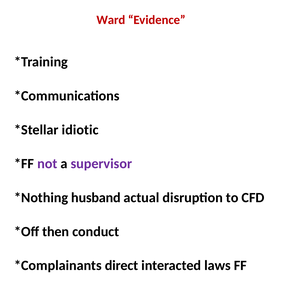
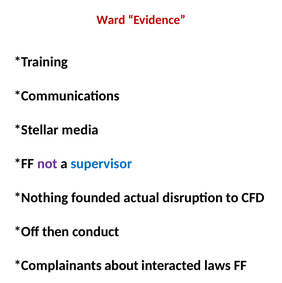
idiotic: idiotic -> media
supervisor colour: purple -> blue
husband: husband -> founded
direct: direct -> about
